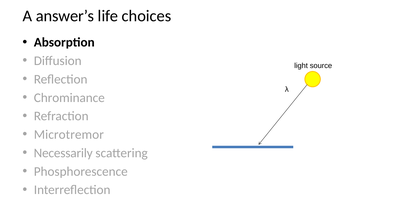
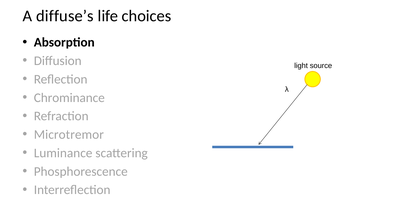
answer’s: answer’s -> diffuse’s
Necessarily: Necessarily -> Luminance
